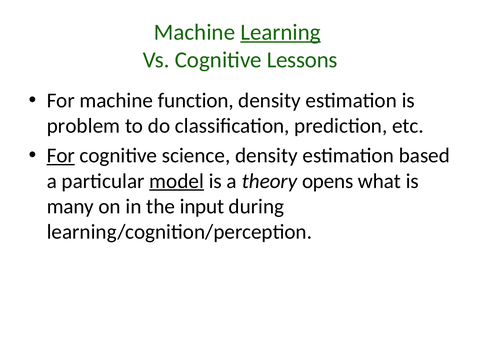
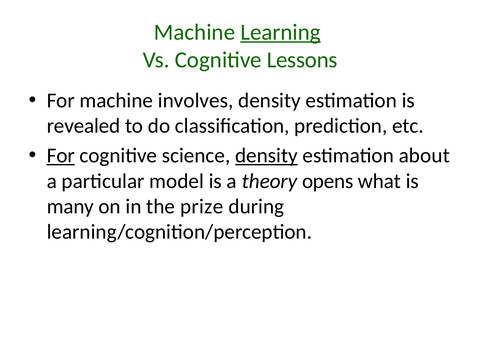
function: function -> involves
problem: problem -> revealed
density at (266, 156) underline: none -> present
based: based -> about
model underline: present -> none
input: input -> prize
